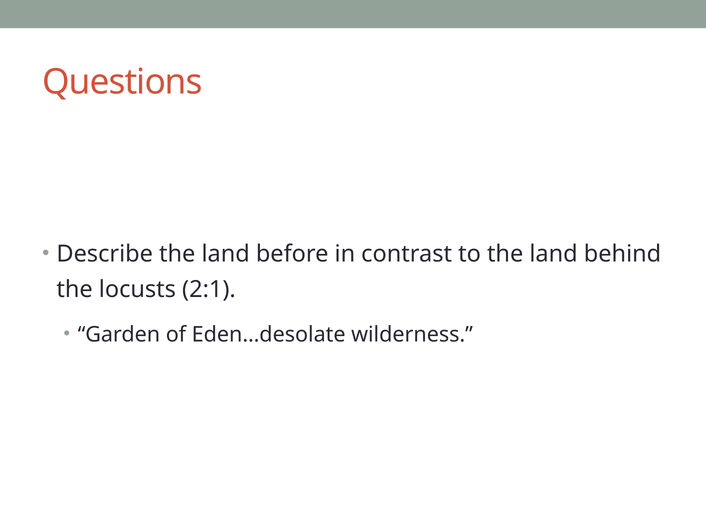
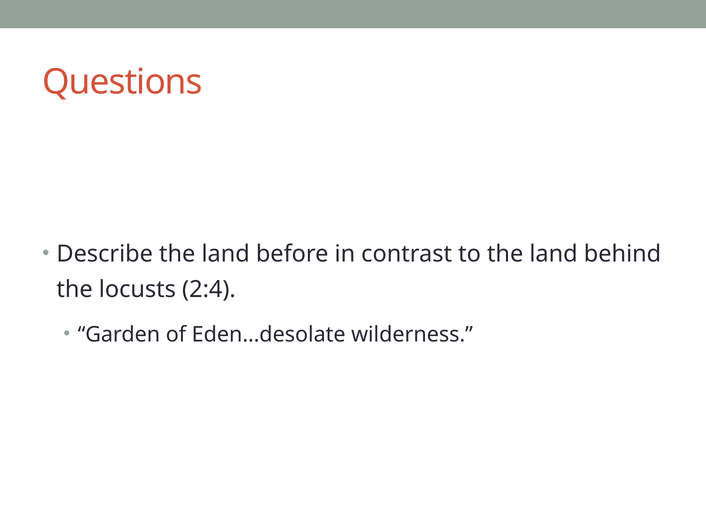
2:1: 2:1 -> 2:4
